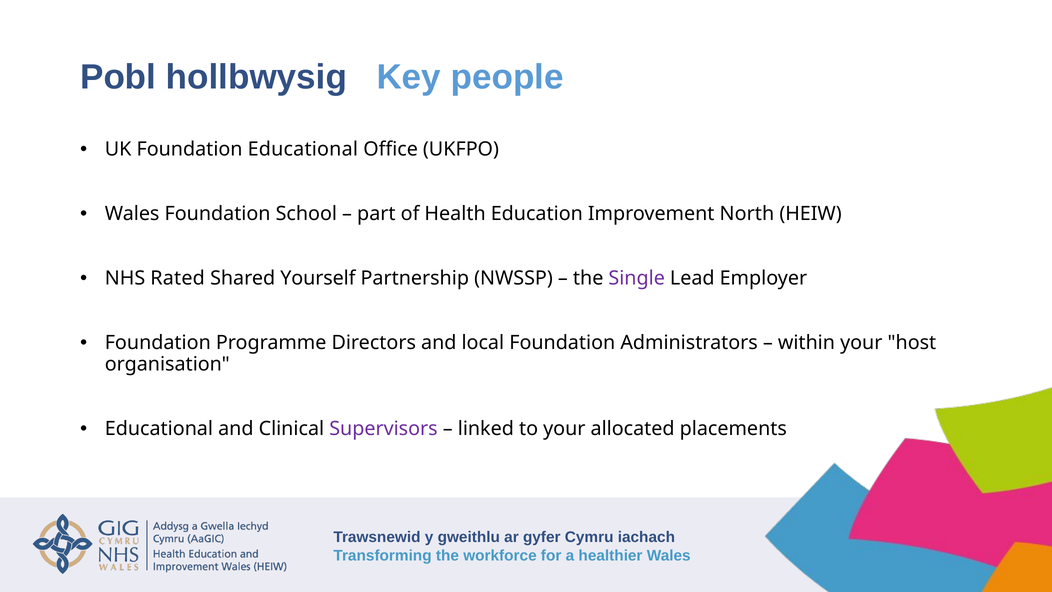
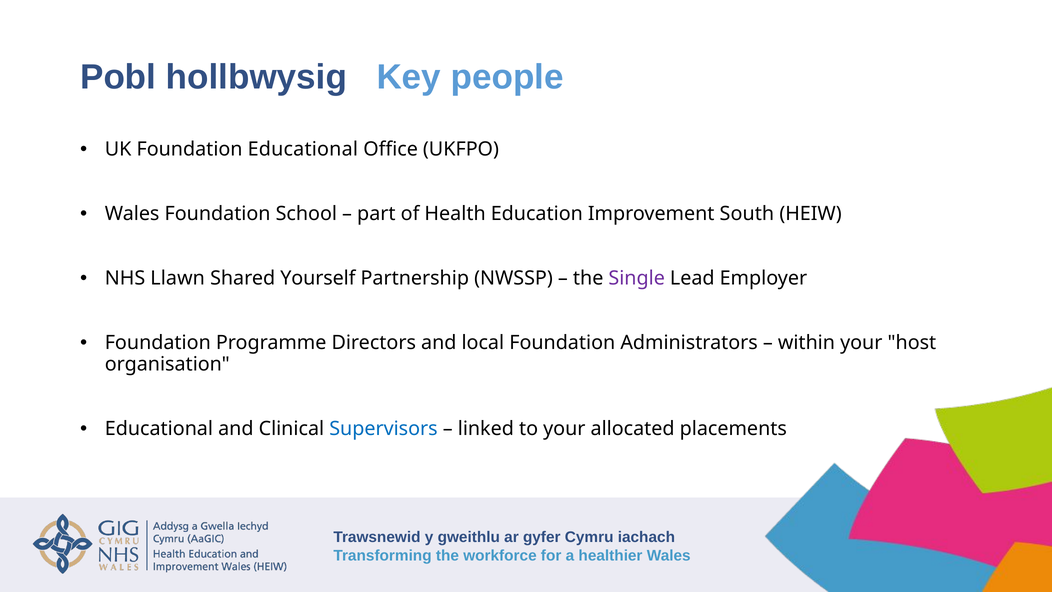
North: North -> South
Rated: Rated -> Llawn
Supervisors colour: purple -> blue
